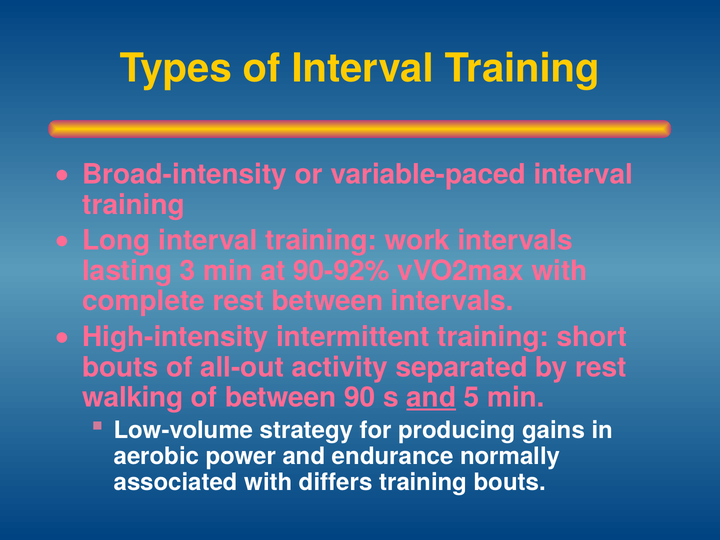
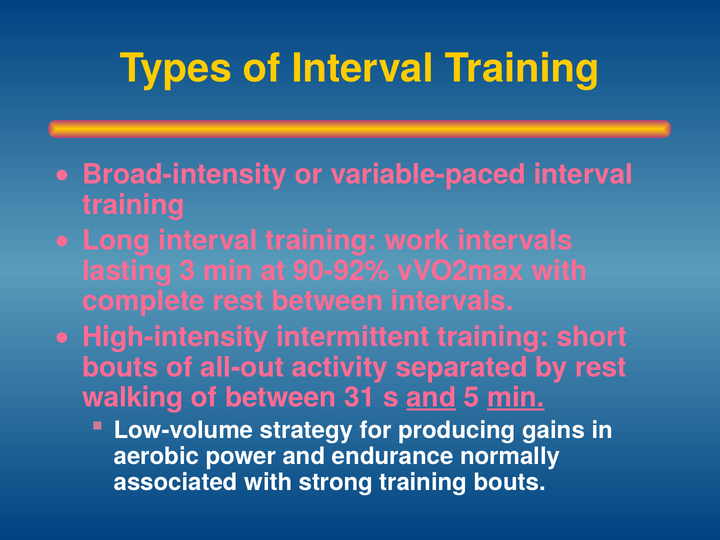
90: 90 -> 31
min at (516, 398) underline: none -> present
differs: differs -> strong
